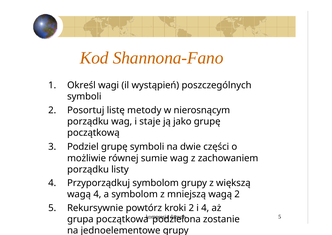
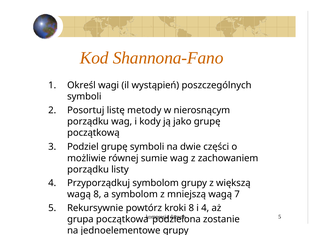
staje: staje -> kody
wagą 4: 4 -> 8
wagą 2: 2 -> 7
kroki 2: 2 -> 8
